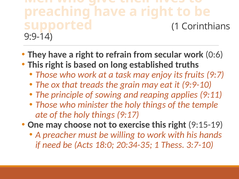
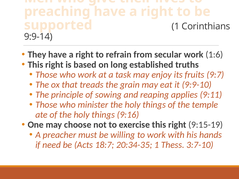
0:6: 0:6 -> 1:6
9:17: 9:17 -> 9:16
18:0: 18:0 -> 18:7
